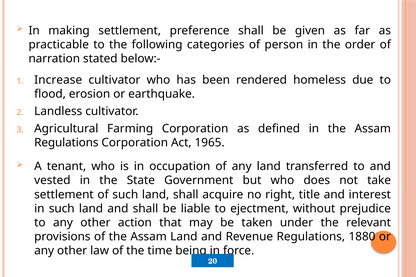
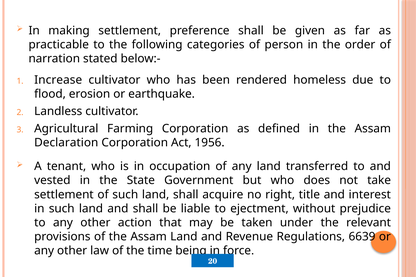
Regulations at (66, 143): Regulations -> Declaration
1965: 1965 -> 1956
1880: 1880 -> 6639
